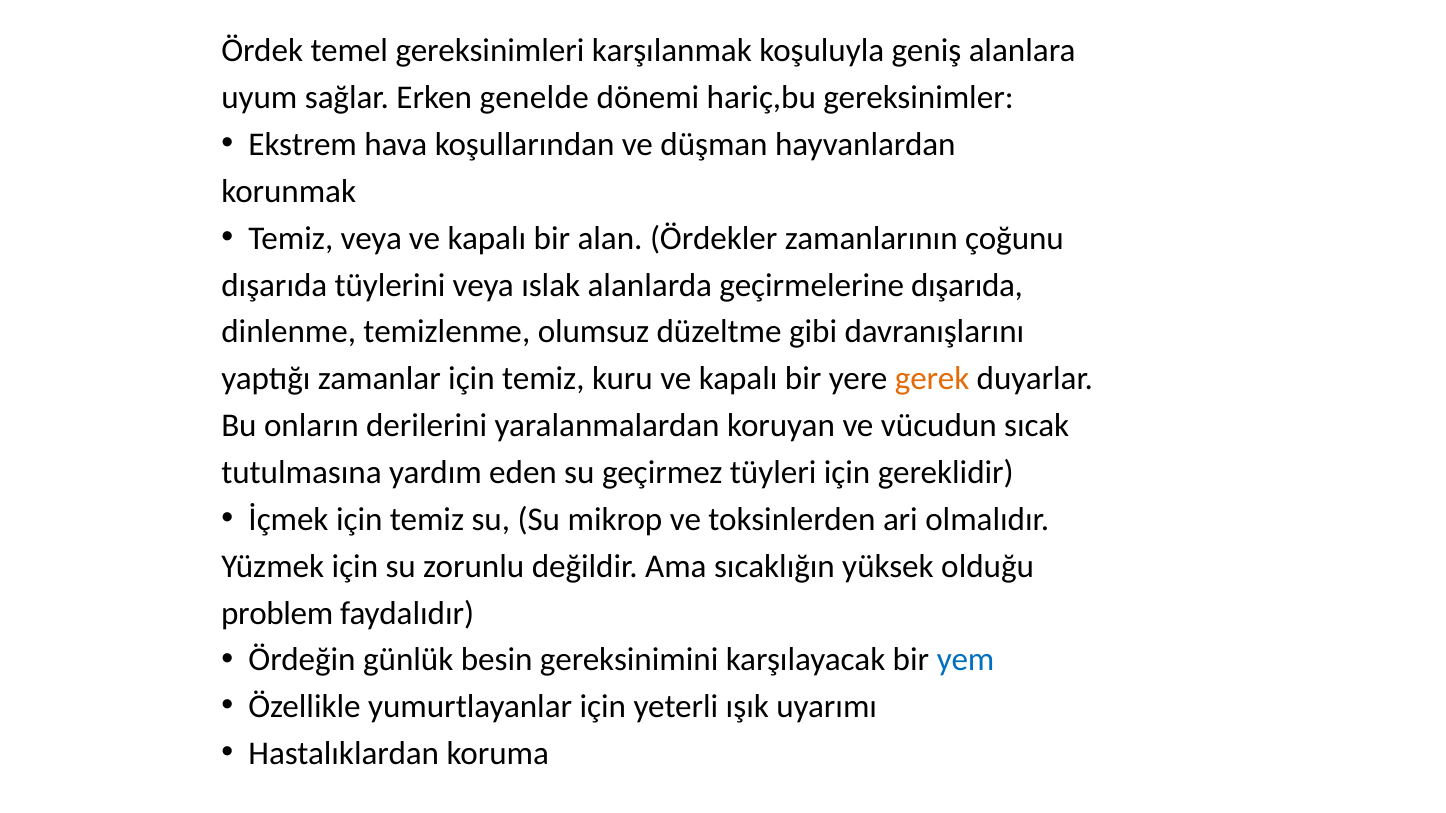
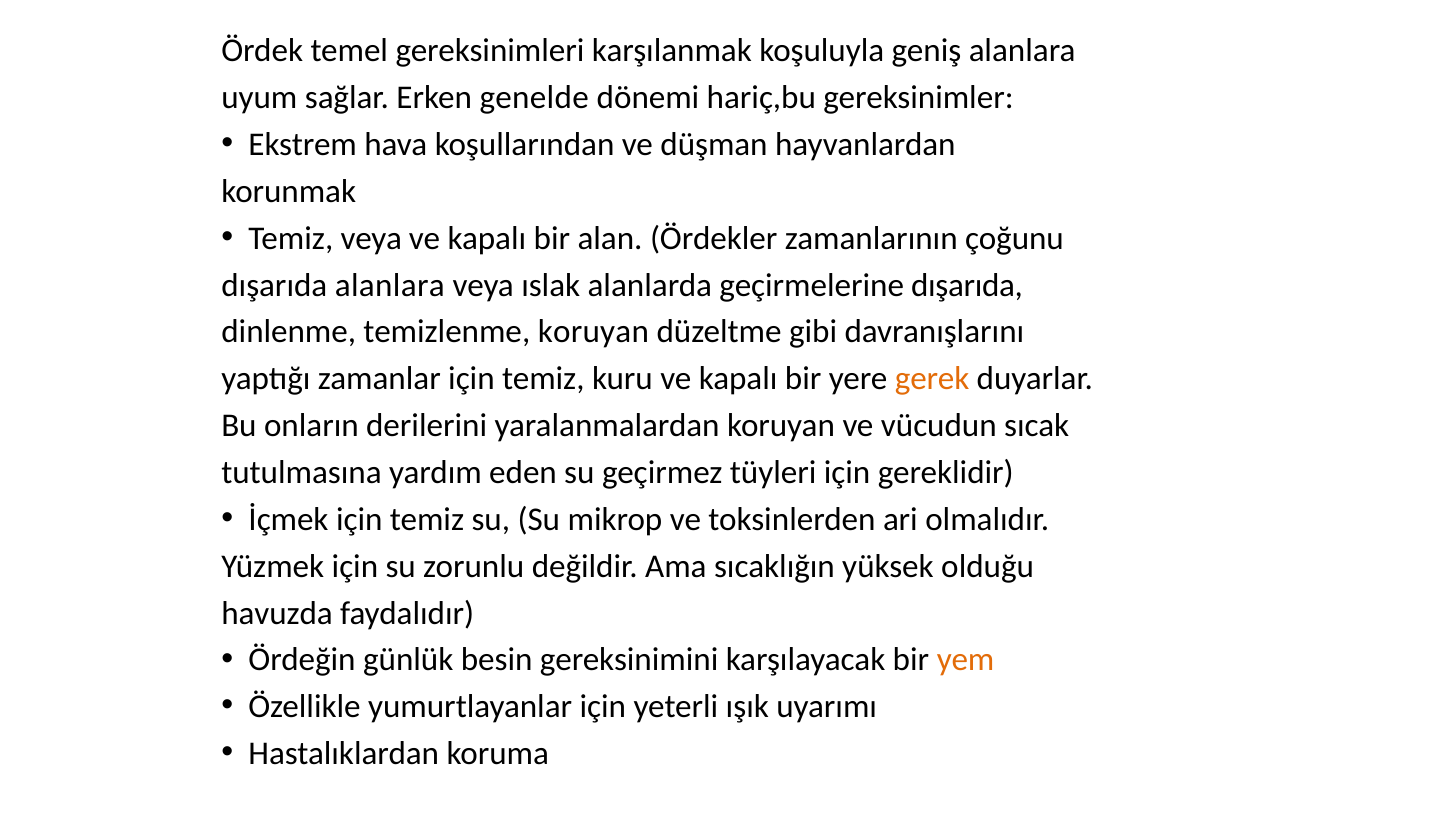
dışarıda tüylerini: tüylerini -> alanlara
temizlenme olumsuz: olumsuz -> koruyan
problem: problem -> havuzda
yem colour: blue -> orange
